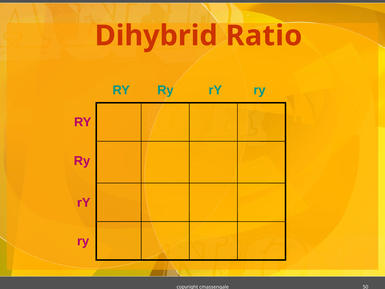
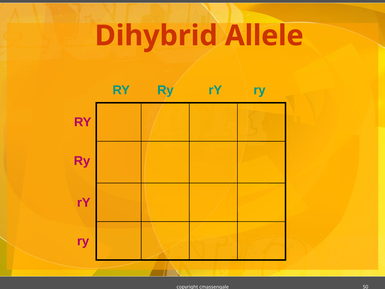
Ratio: Ratio -> Allele
